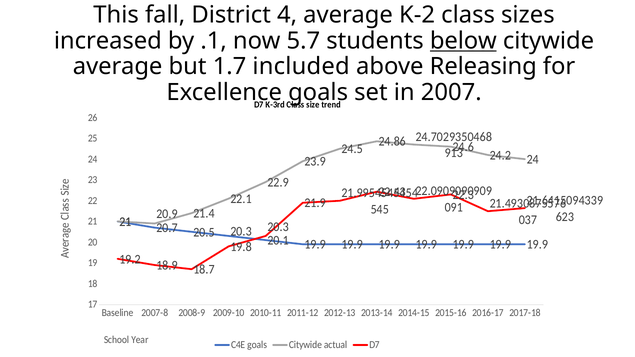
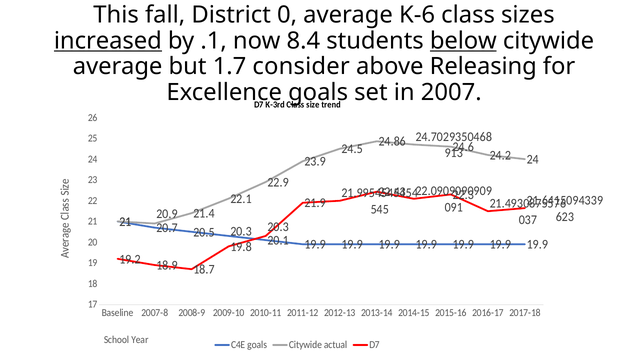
4: 4 -> 0
K-2: K-2 -> K-6
increased underline: none -> present
5.7: 5.7 -> 8.4
included: included -> consider
